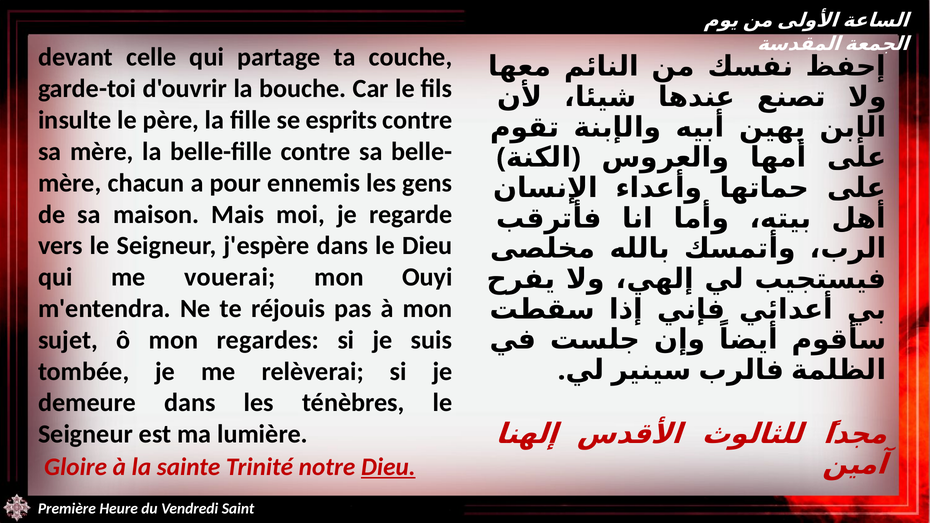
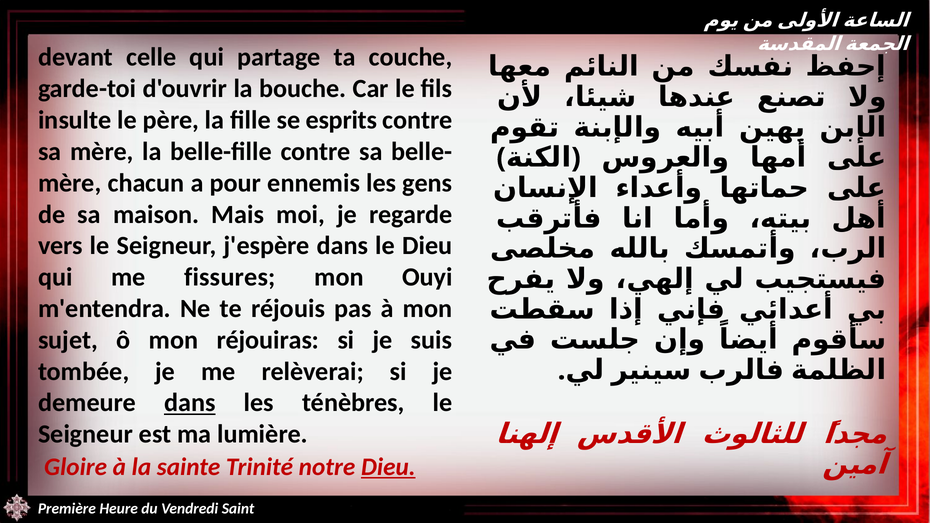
vouerai: vouerai -> fissures
regardes: regardes -> réjouiras
dans at (190, 403) underline: none -> present
